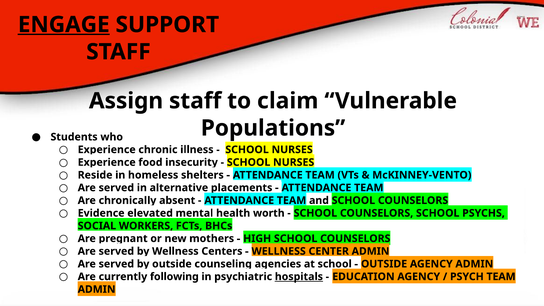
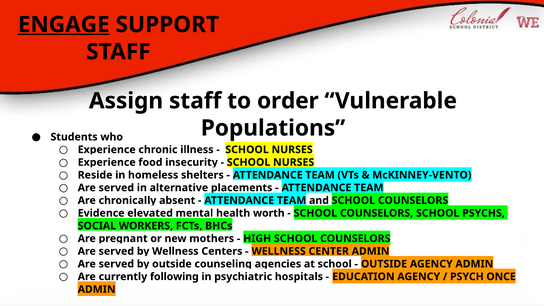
claim: claim -> order
hospitals underline: present -> none
PSYCH TEAM: TEAM -> ONCE
